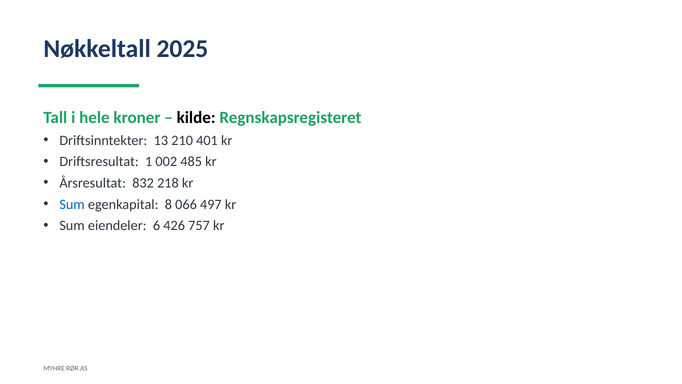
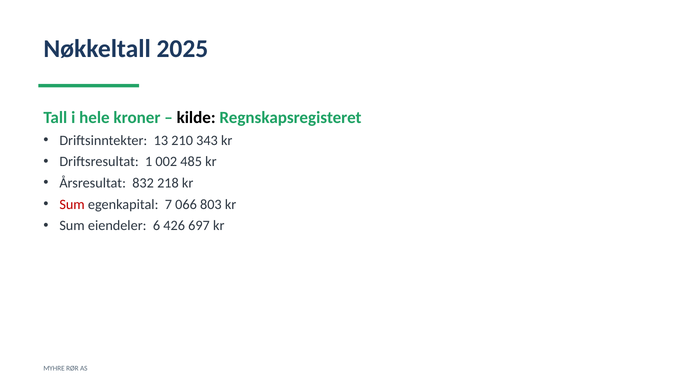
401: 401 -> 343
Sum at (72, 204) colour: blue -> red
8: 8 -> 7
497: 497 -> 803
757: 757 -> 697
